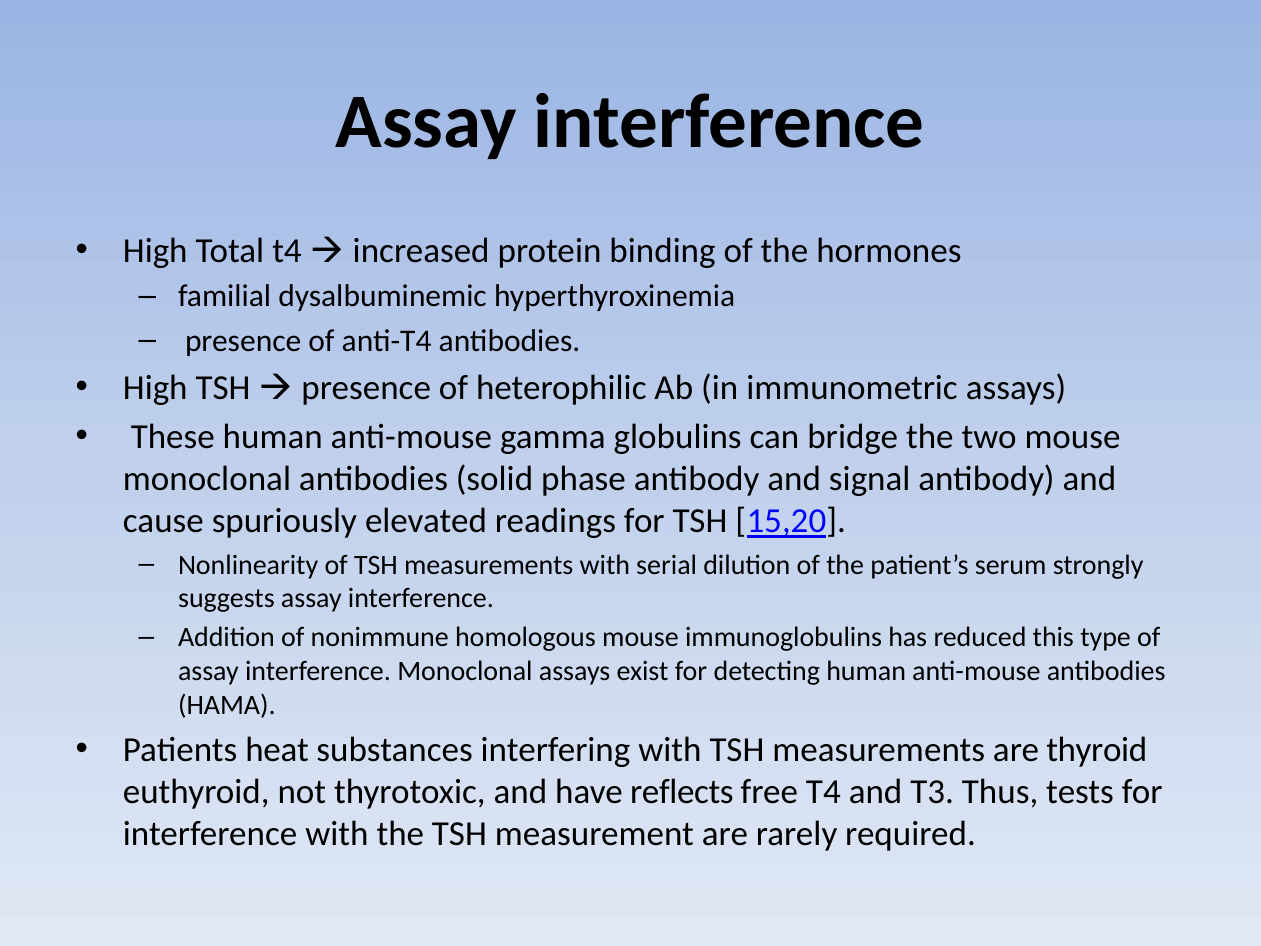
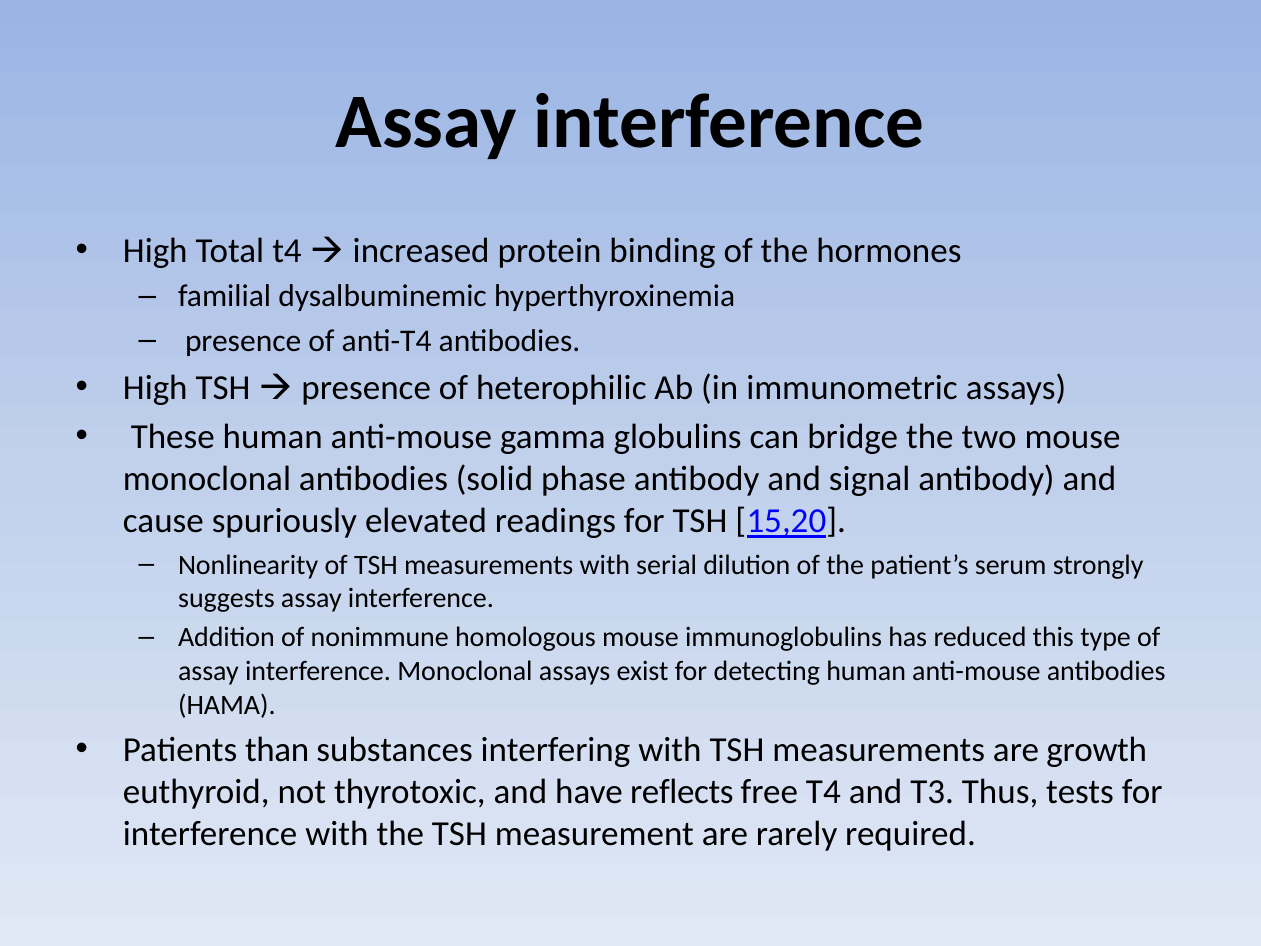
heat: heat -> than
thyroid: thyroid -> growth
